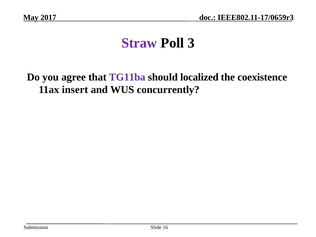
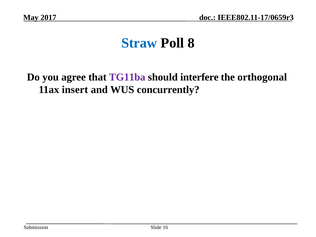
Straw colour: purple -> blue
3: 3 -> 8
localized: localized -> interfere
coexistence: coexistence -> orthogonal
